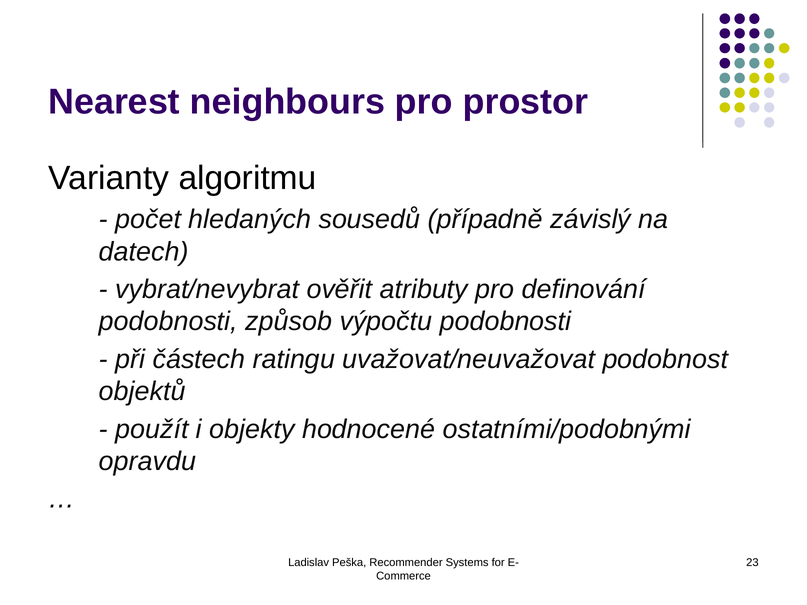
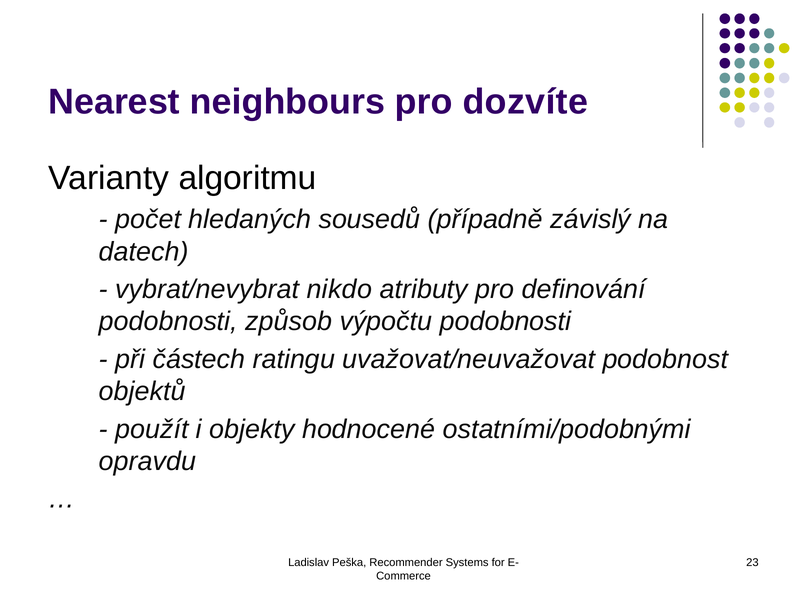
prostor: prostor -> dozvíte
ověřit: ověřit -> nikdo
